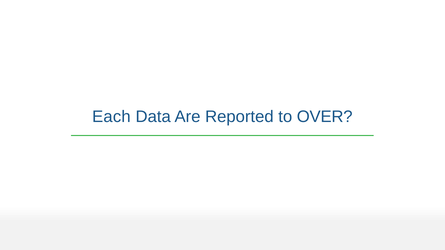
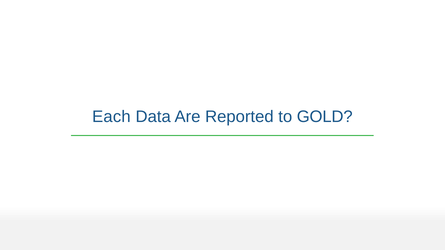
OVER: OVER -> GOLD
